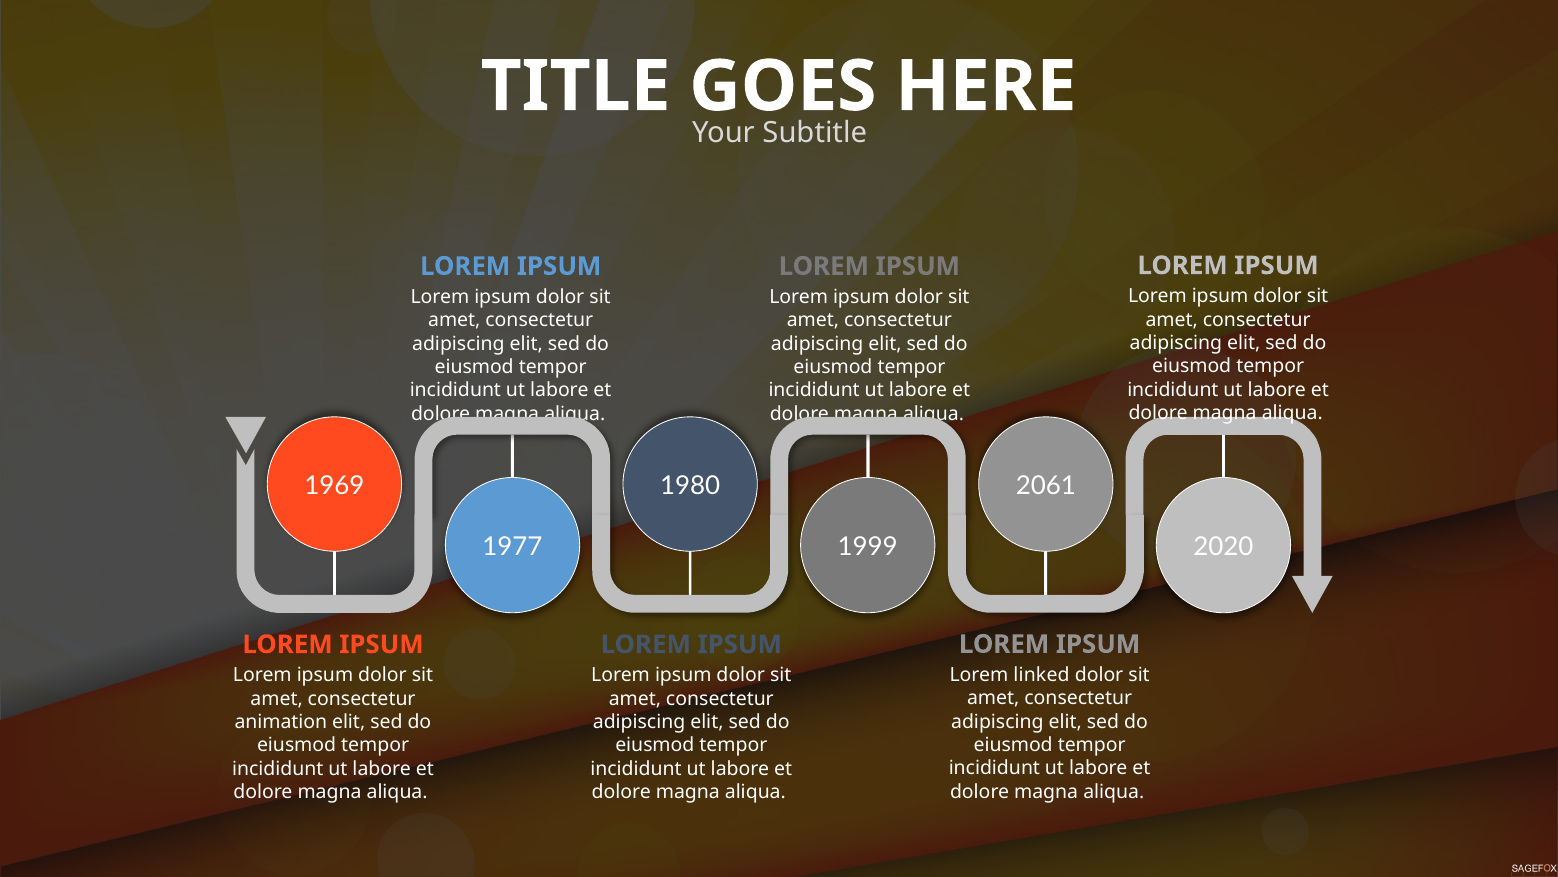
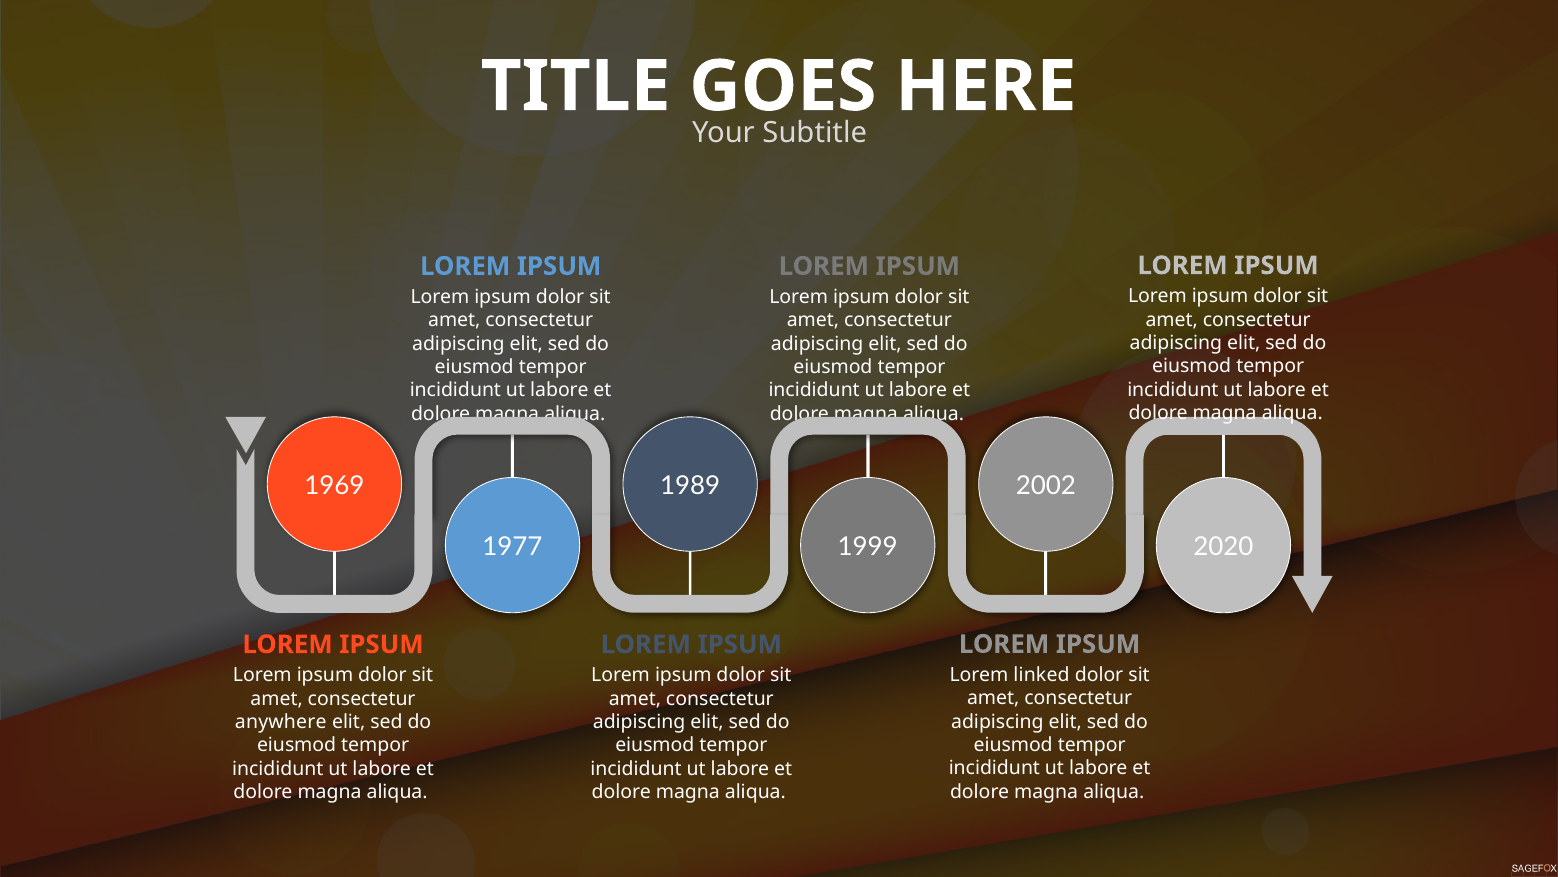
1980: 1980 -> 1989
2061: 2061 -> 2002
animation: animation -> anywhere
